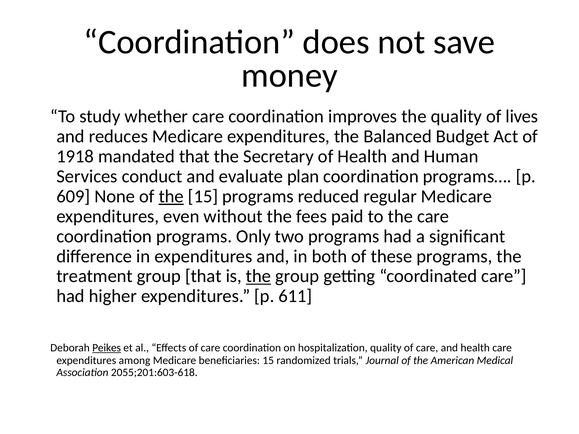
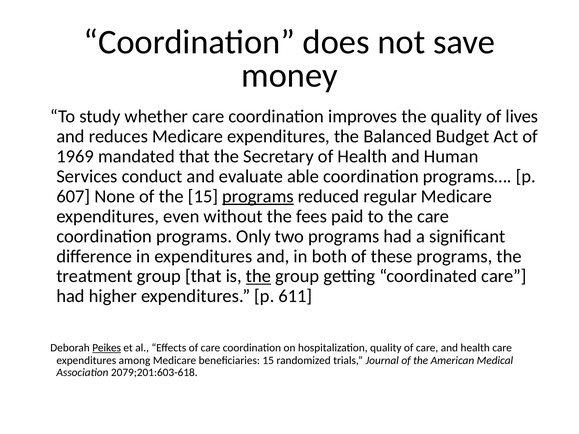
1918: 1918 -> 1969
plan: plan -> able
609: 609 -> 607
the at (171, 196) underline: present -> none
programs at (258, 196) underline: none -> present
2055;201:603-618: 2055;201:603-618 -> 2079;201:603-618
